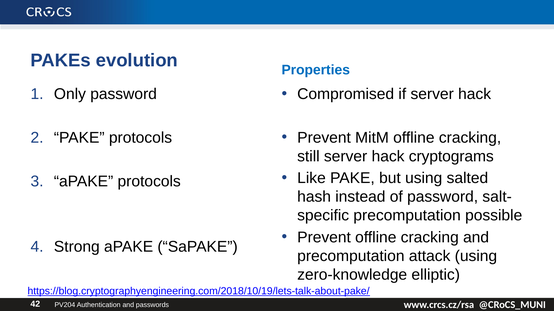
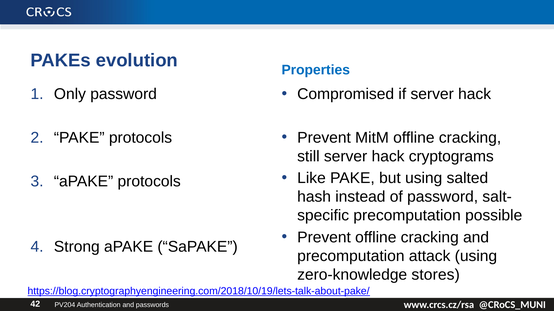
elliptic: elliptic -> stores
